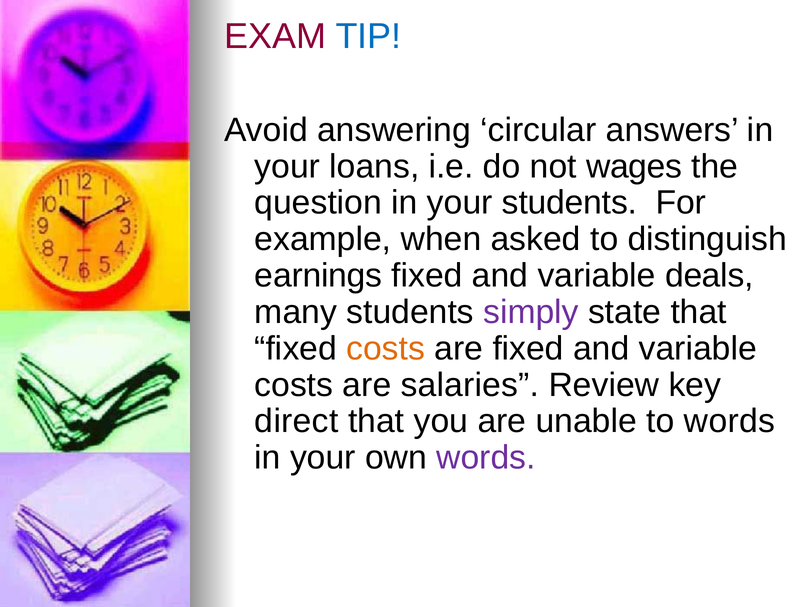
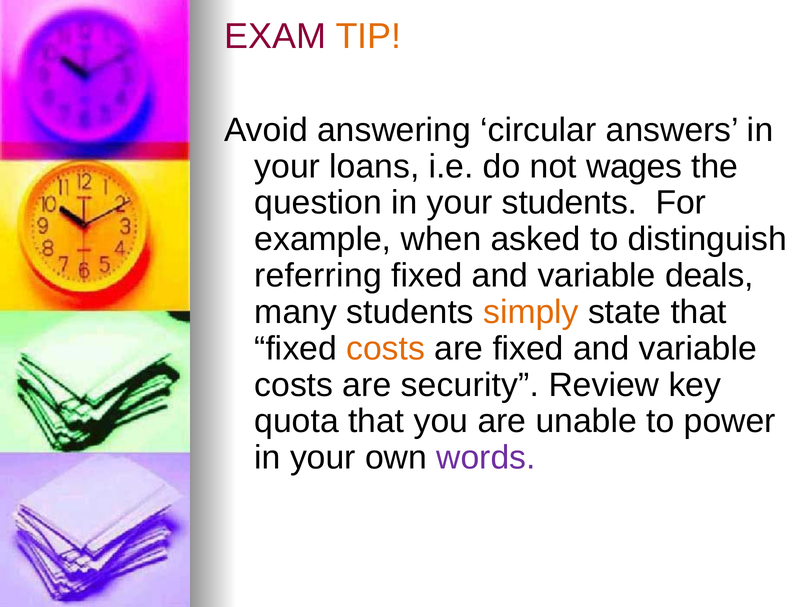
TIP colour: blue -> orange
earnings: earnings -> referring
simply colour: purple -> orange
salaries: salaries -> security
direct: direct -> quota
to words: words -> power
